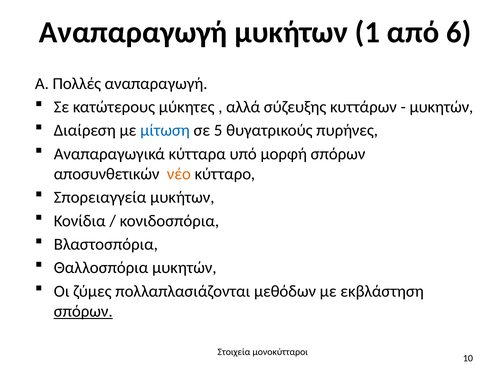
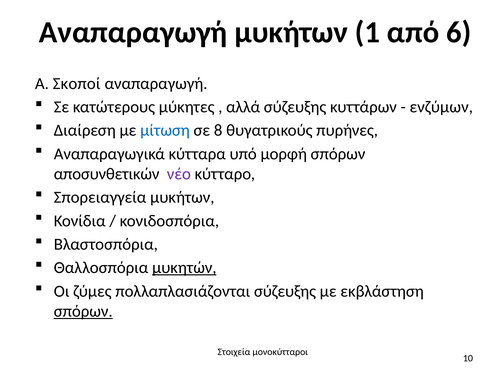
Πολλές: Πολλές -> Σκοποί
μυκητών at (441, 107): μυκητών -> ενζύμων
5: 5 -> 8
νέο colour: orange -> purple
μυκητών at (184, 268) underline: none -> present
πολλαπλασιάζονται μεθόδων: μεθόδων -> σύζευξης
